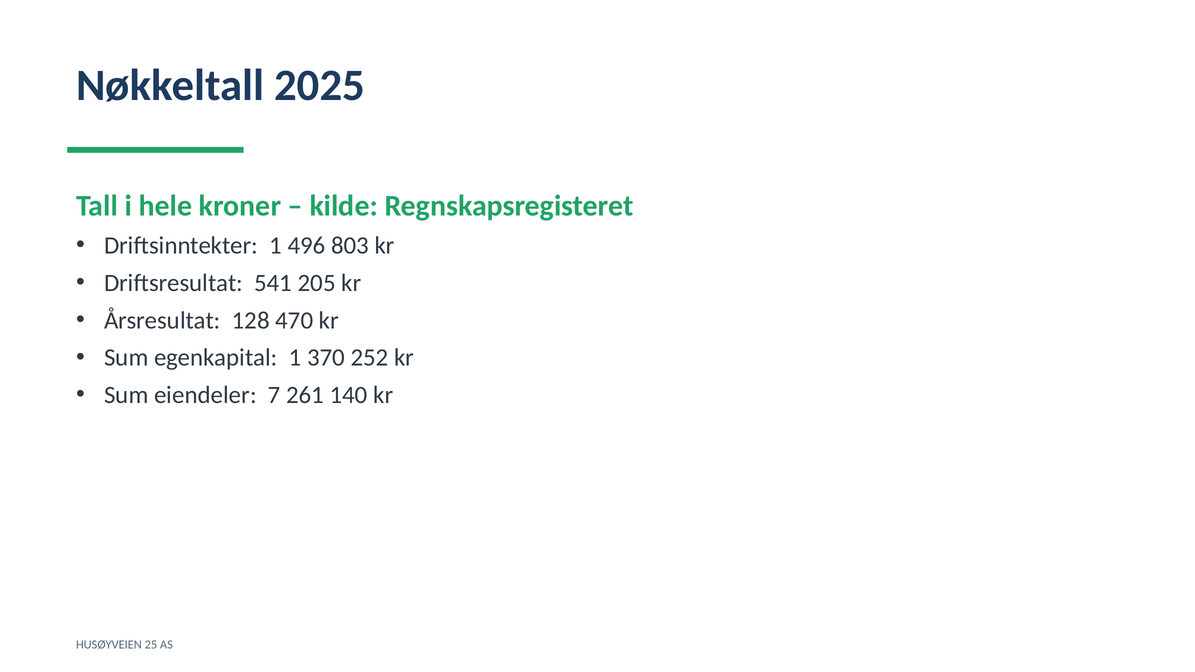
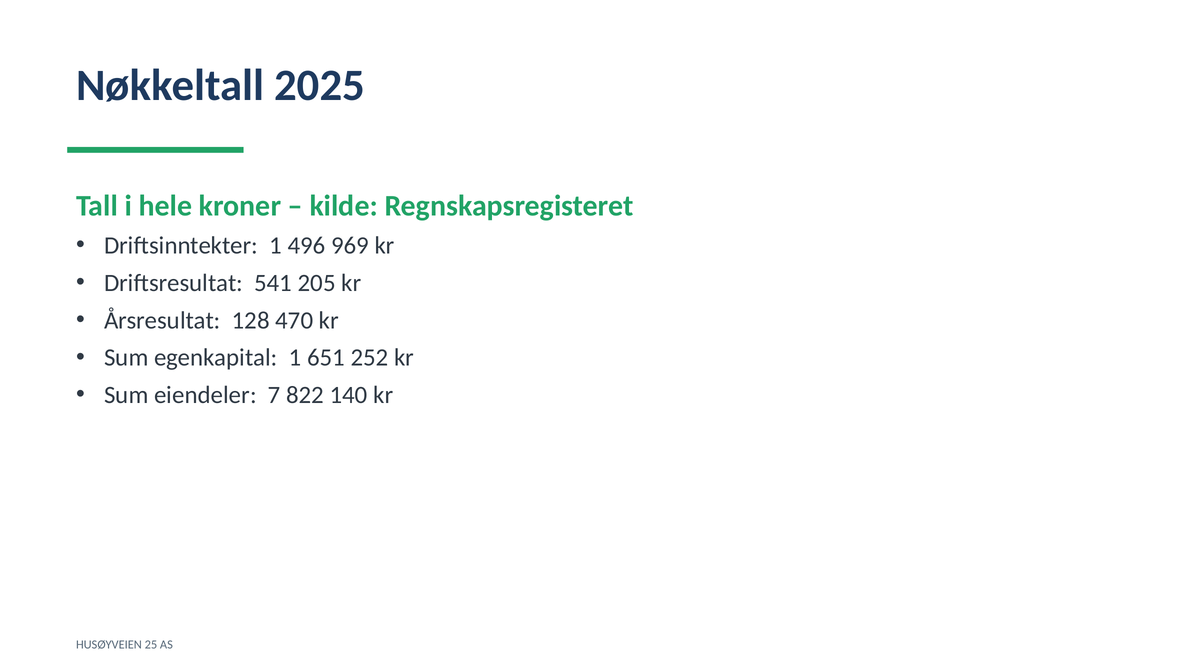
803: 803 -> 969
370: 370 -> 651
261: 261 -> 822
